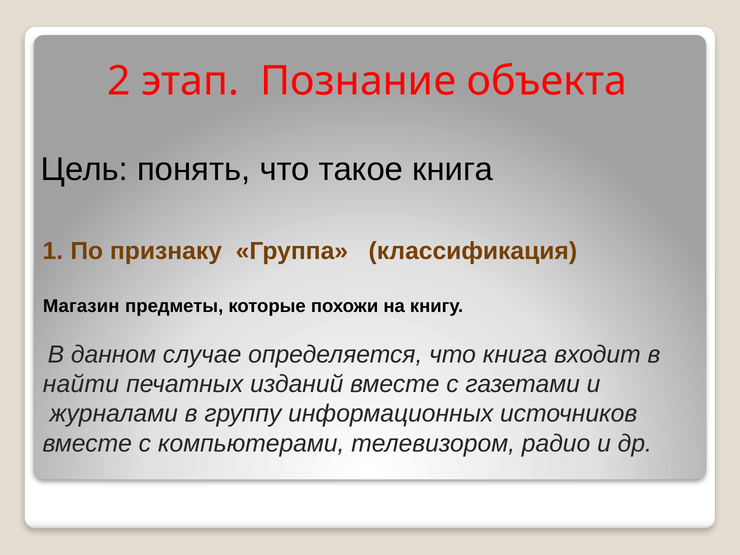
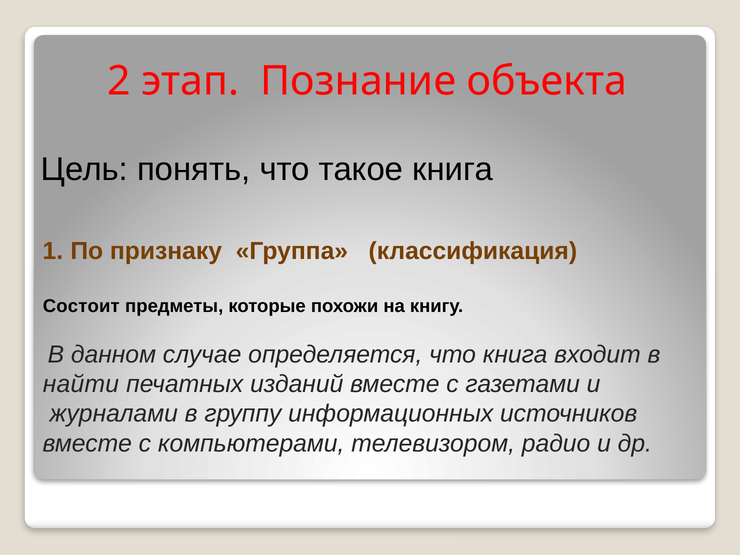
Магазин: Магазин -> Состоит
